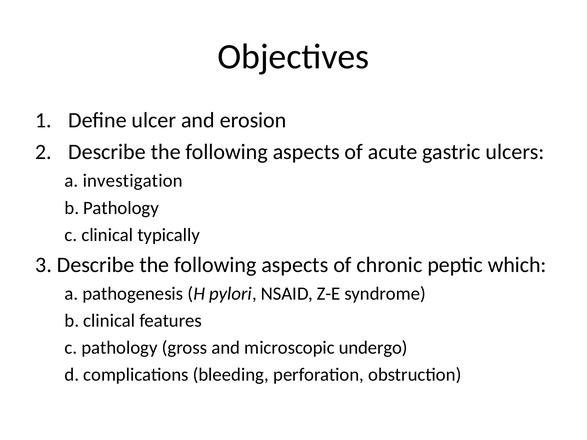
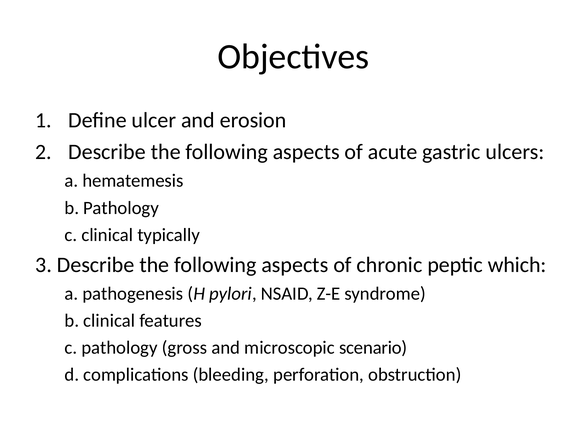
investigation: investigation -> hematemesis
undergo: undergo -> scenario
